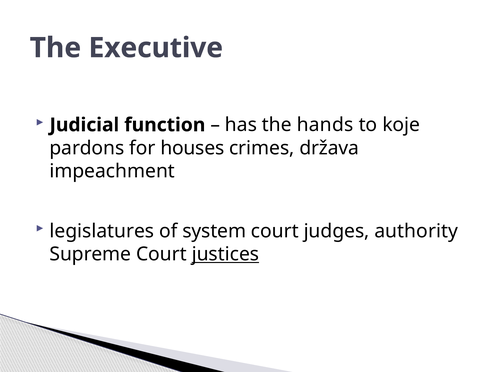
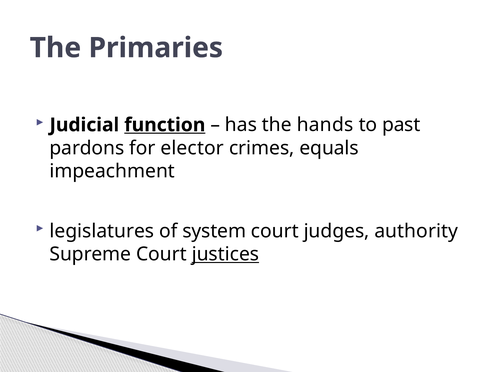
Executive: Executive -> Primaries
function underline: none -> present
koje: koje -> past
houses: houses -> elector
država: država -> equals
